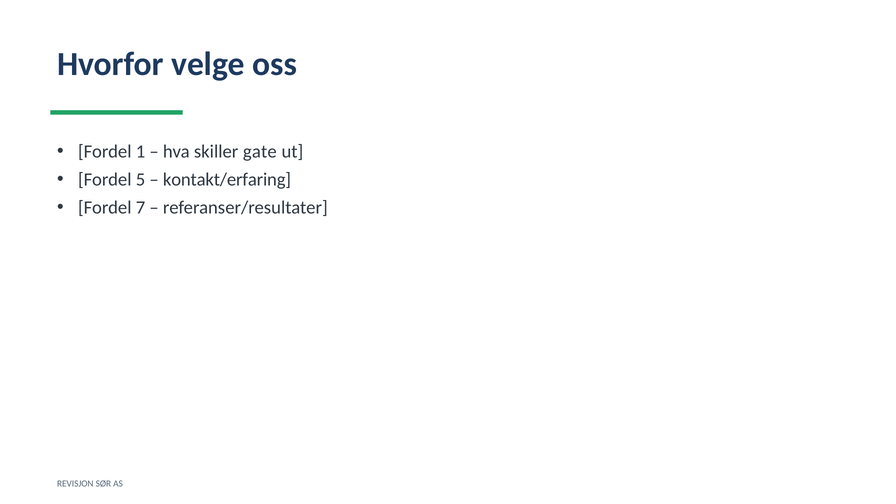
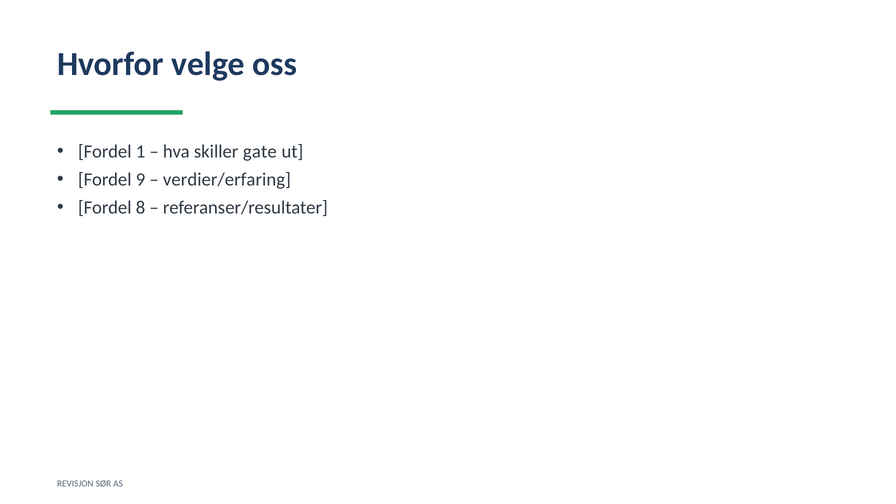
5: 5 -> 9
kontakt/erfaring: kontakt/erfaring -> verdier/erfaring
7: 7 -> 8
